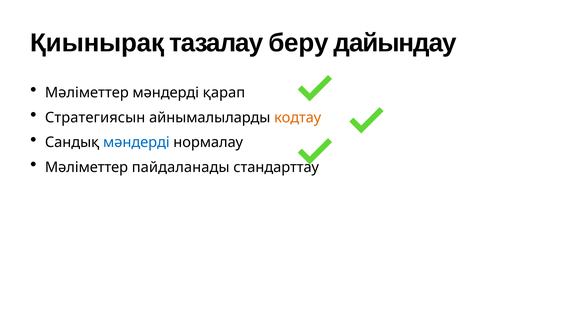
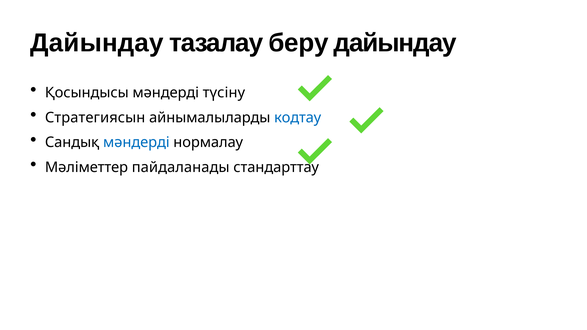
Қиынырақ at (97, 43): Қиынырақ -> Дайындау
Мәліметтер at (87, 93): Мәліметтер -> Қосындысы
қарап: қарап -> түсіну
кодтау colour: orange -> blue
